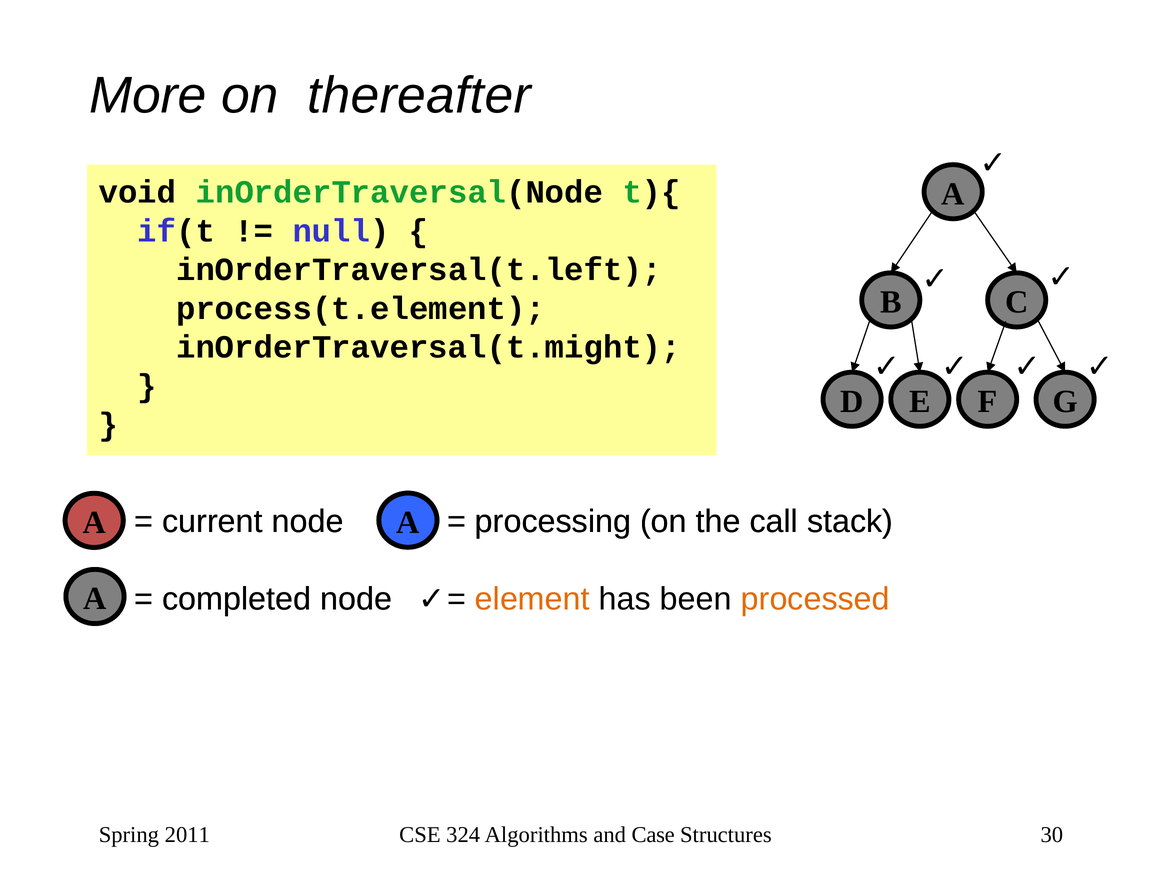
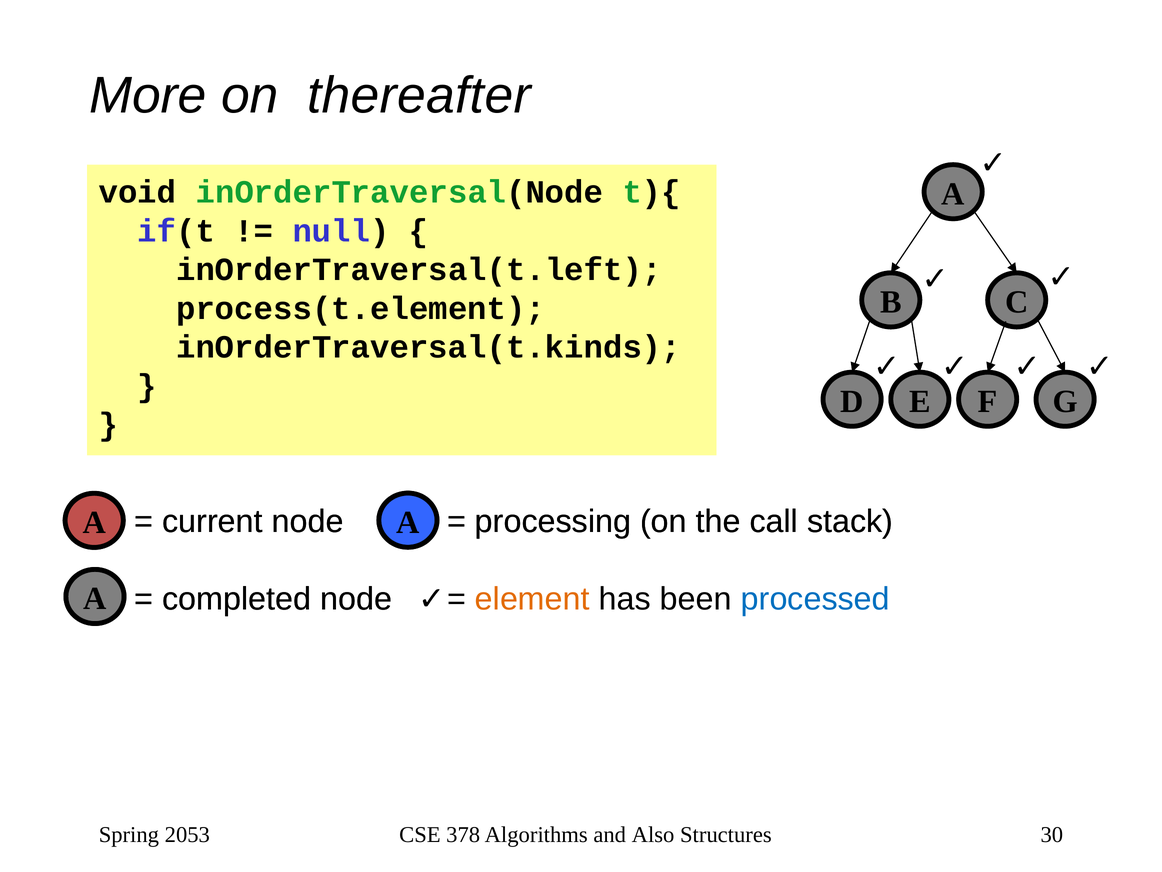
inOrderTraversal(t.might: inOrderTraversal(t.might -> inOrderTraversal(t.kinds
processed colour: orange -> blue
2011: 2011 -> 2053
324: 324 -> 378
Case: Case -> Also
